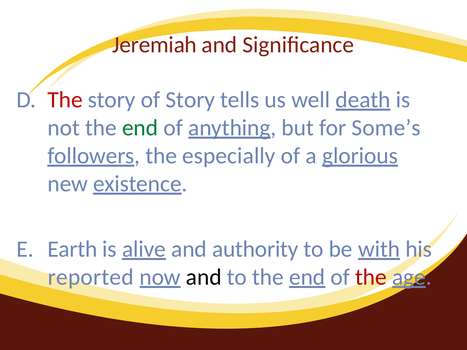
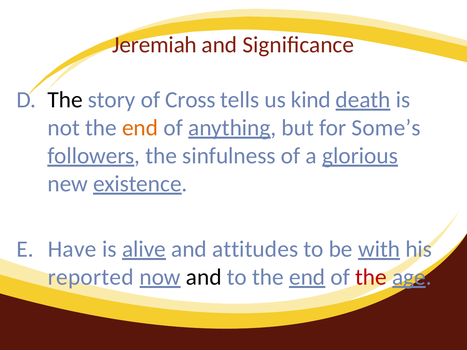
The at (65, 100) colour: red -> black
of Story: Story -> Cross
well: well -> kind
end at (140, 128) colour: green -> orange
especially: especially -> sinfulness
Earth: Earth -> Have
authority: authority -> attitudes
